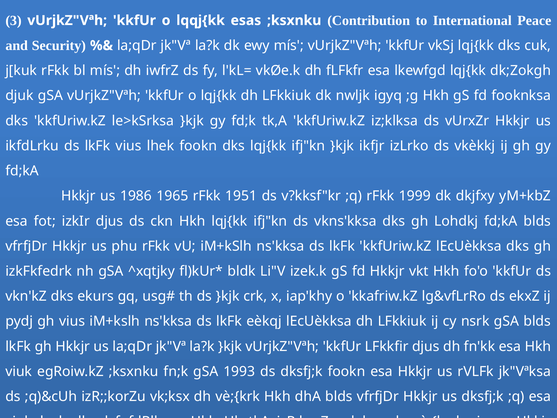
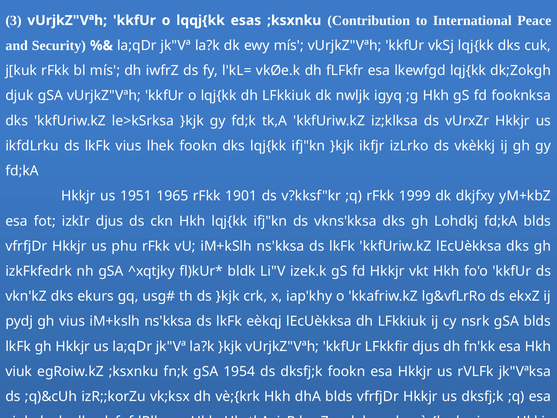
1986: 1986 -> 1951
1951: 1951 -> 1901
gSA 1993: 1993 -> 1954
